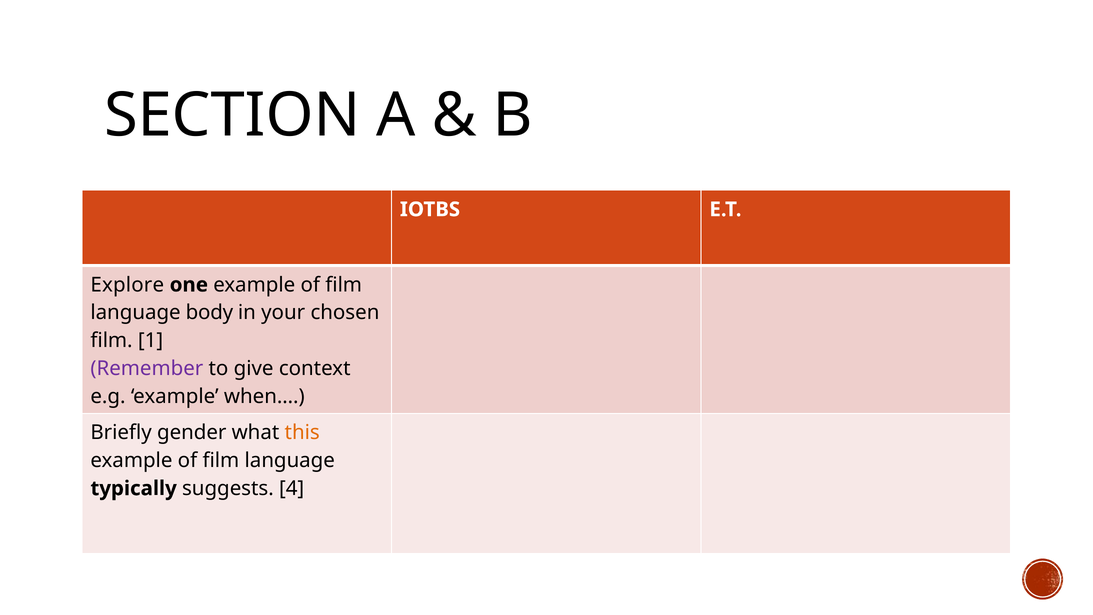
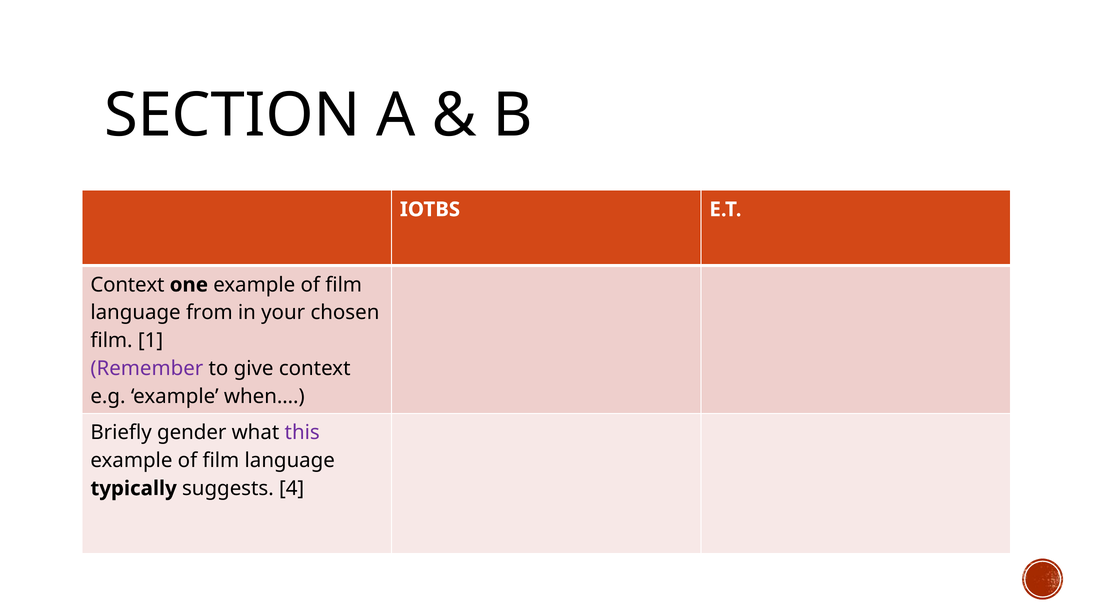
Explore at (127, 285): Explore -> Context
body: body -> from
this colour: orange -> purple
